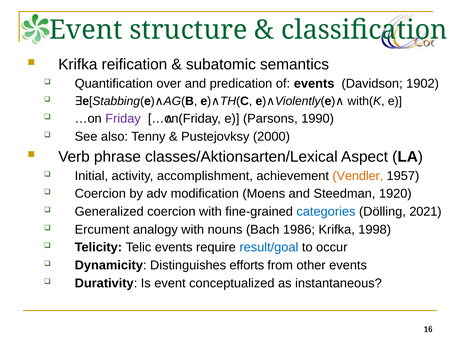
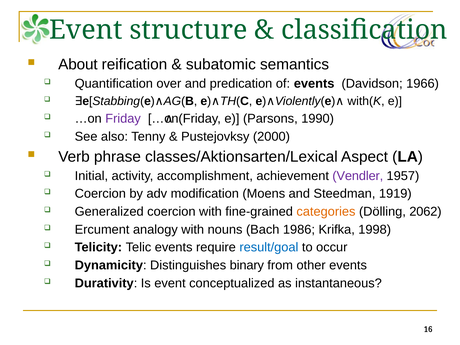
Krifka at (78, 64): Krifka -> About
1902: 1902 -> 1966
Vendler colour: orange -> purple
1920: 1920 -> 1919
categories colour: blue -> orange
2021: 2021 -> 2062
efforts: efforts -> binary
